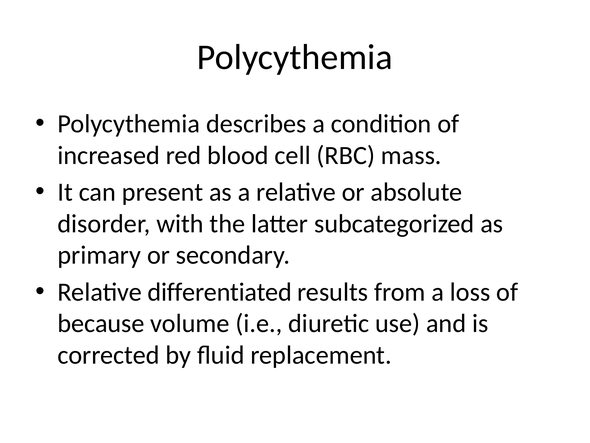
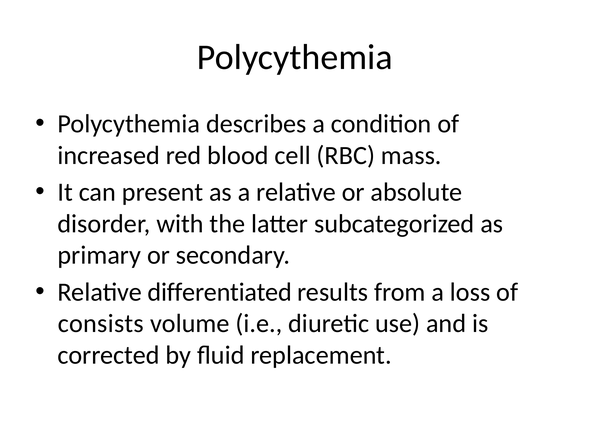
because: because -> consists
